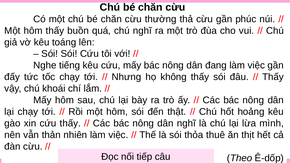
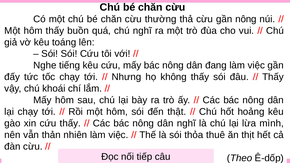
gần phúc: phúc -> nông
